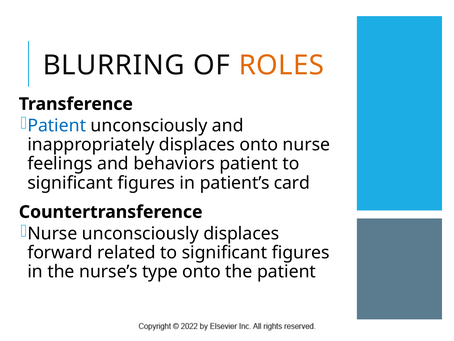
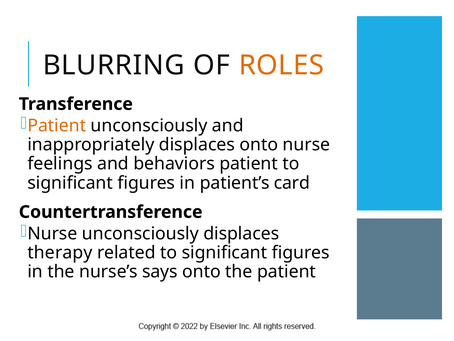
Patient at (57, 125) colour: blue -> orange
forward: forward -> therapy
type: type -> says
